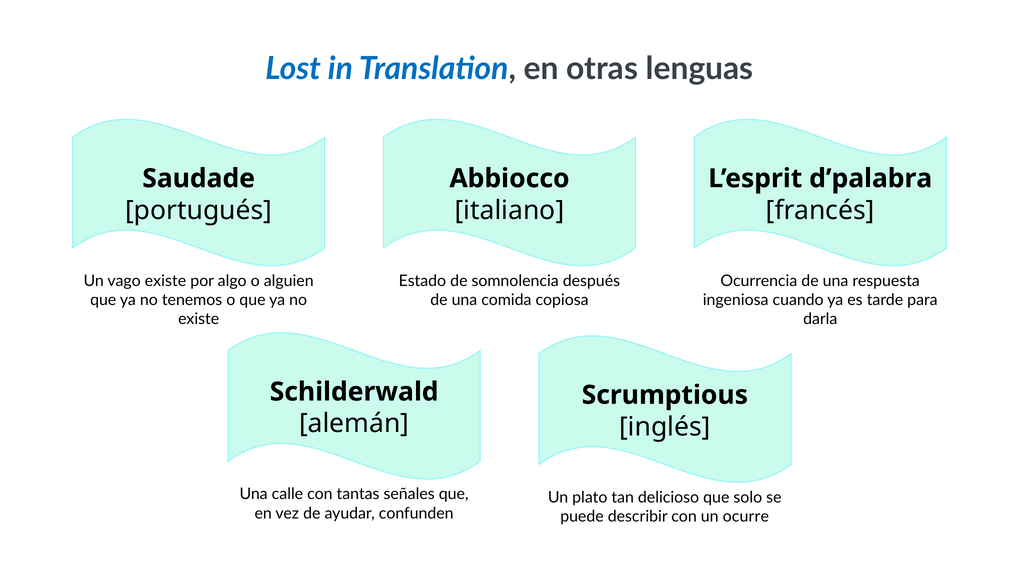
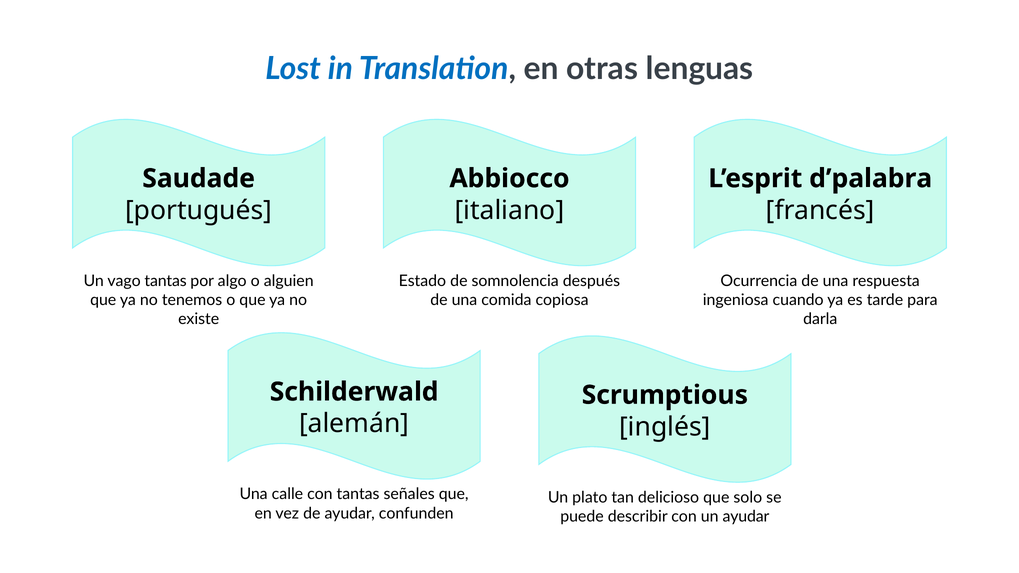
vago existe: existe -> tantas
un ocurre: ocurre -> ayudar
